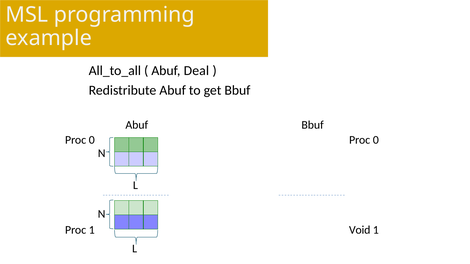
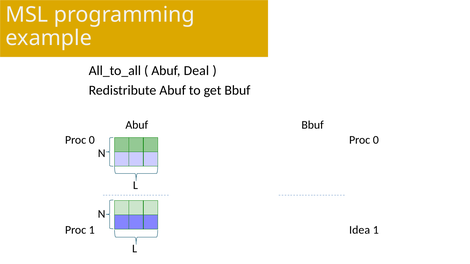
Void: Void -> Idea
